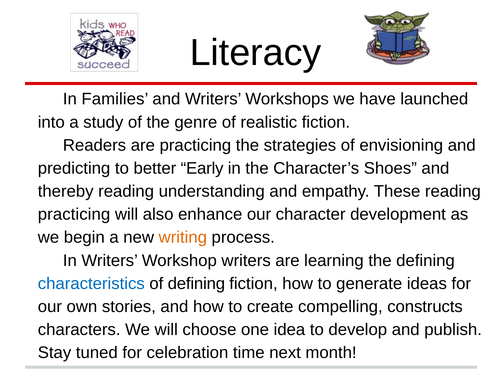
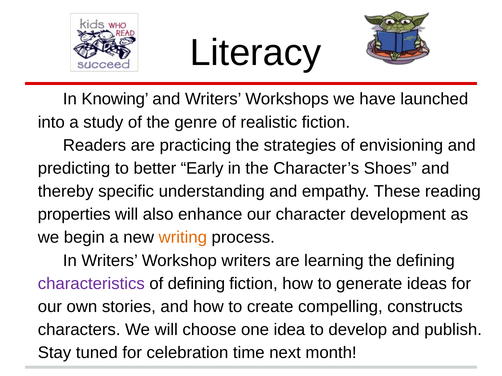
Families: Families -> Knowing
thereby reading: reading -> specific
practicing at (74, 215): practicing -> properties
characteristics colour: blue -> purple
